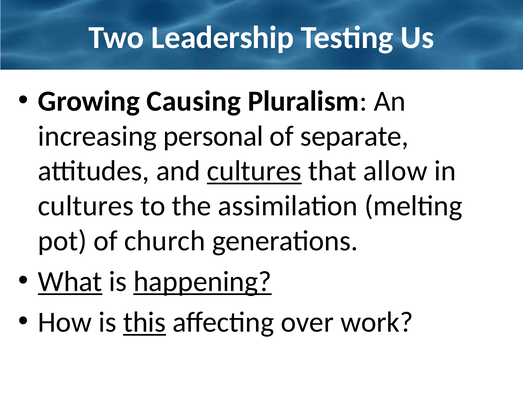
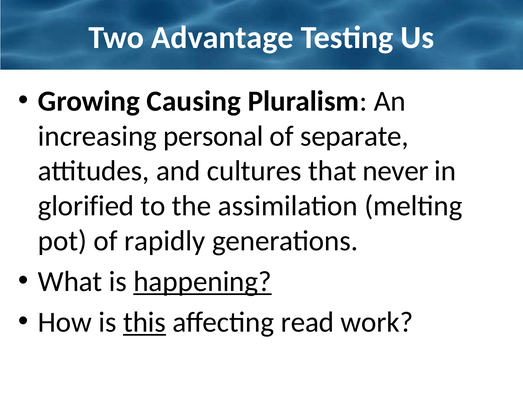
Leadership: Leadership -> Advantage
cultures at (254, 171) underline: present -> none
allow: allow -> never
cultures at (86, 206): cultures -> glorified
church: church -> rapidly
What underline: present -> none
over: over -> read
